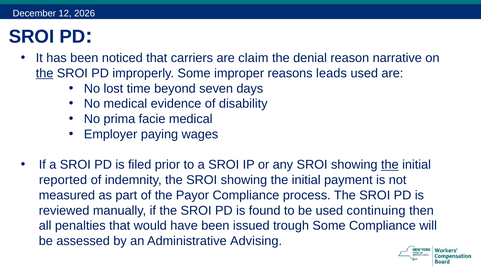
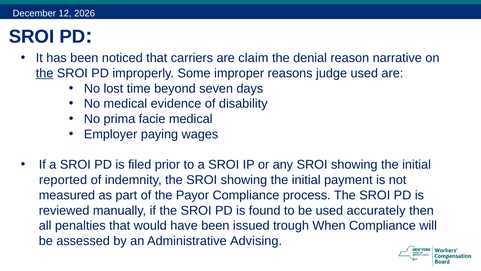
leads: leads -> judge
the at (390, 165) underline: present -> none
continuing: continuing -> accurately
trough Some: Some -> When
